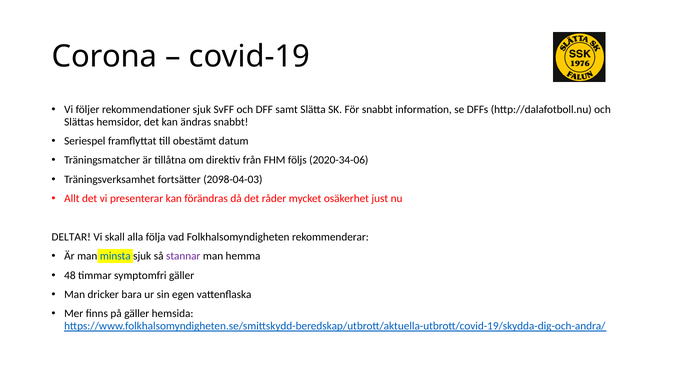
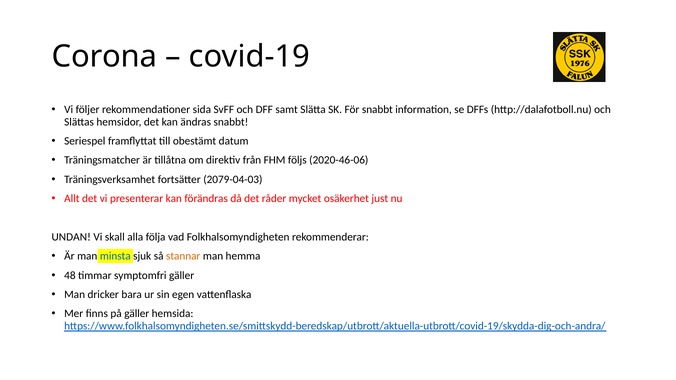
rekommendationer sjuk: sjuk -> sida
2020-34-06: 2020-34-06 -> 2020-46-06
2098-04-03: 2098-04-03 -> 2079-04-03
DELTAR: DELTAR -> UNDAN
stannar colour: purple -> orange
